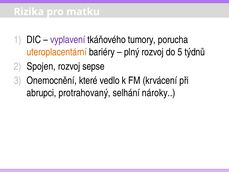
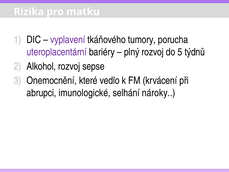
uteroplacentární colour: orange -> purple
Spojen: Spojen -> Alkohol
protrahovaný: protrahovaný -> imunologické
